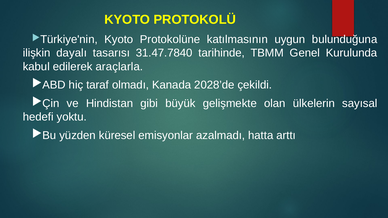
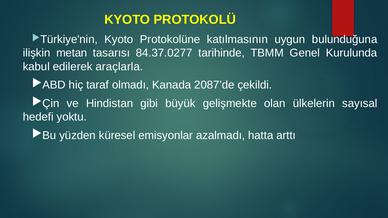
dayalı: dayalı -> metan
31.47.7840: 31.47.7840 -> 84.37.0277
2028’de: 2028’de -> 2087’de
